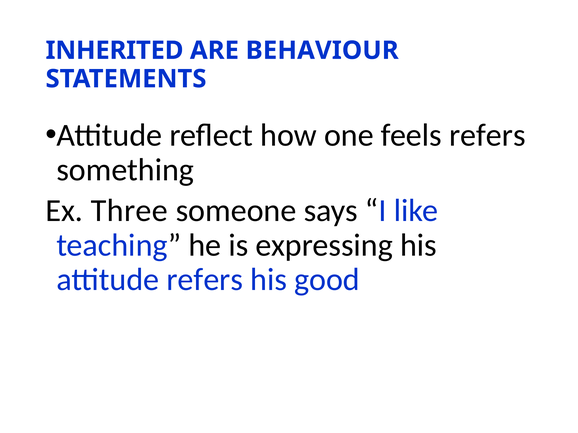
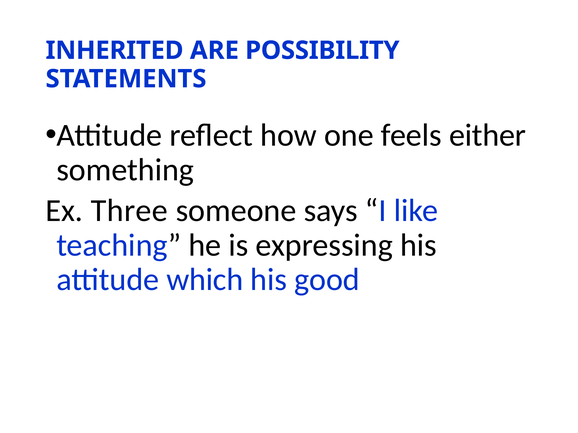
BEHAVIOUR: BEHAVIOUR -> POSSIBILITY
feels refers: refers -> either
attitude refers: refers -> which
